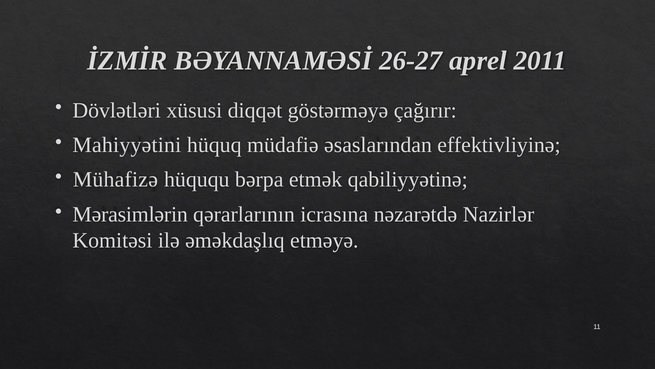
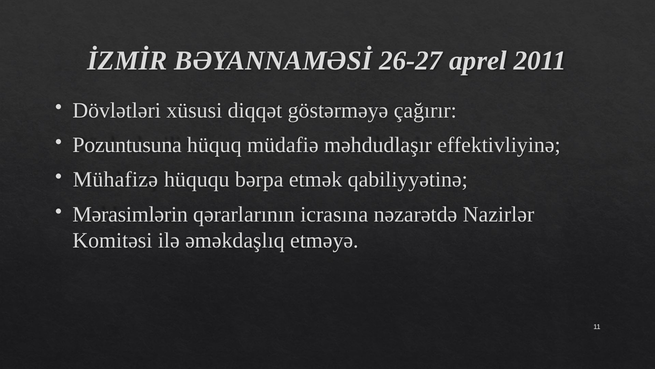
Mahiyyətini: Mahiyyətini -> Pozuntusuna
əsaslarından: əsaslarından -> məhdudlaşır
